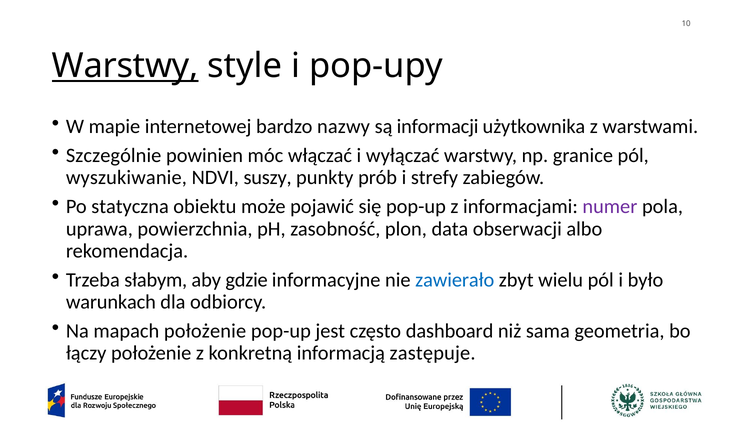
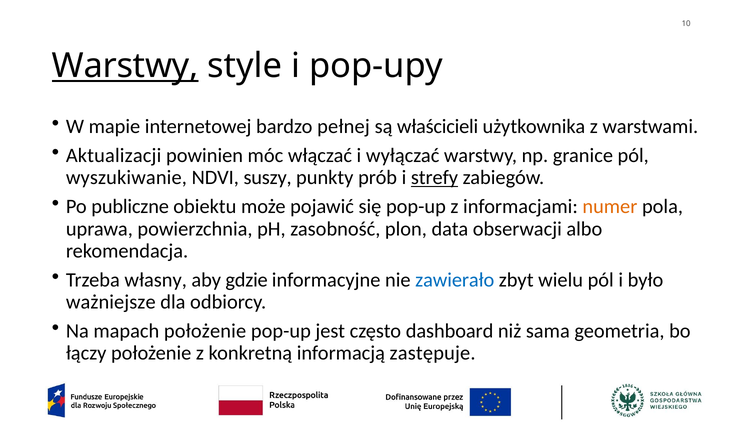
nazwy: nazwy -> pełnej
informacji: informacji -> właścicieli
Szczególnie: Szczególnie -> Aktualizacji
strefy underline: none -> present
statyczna: statyczna -> publiczne
numer colour: purple -> orange
słabym: słabym -> własny
warunkach: warunkach -> ważniejsze
